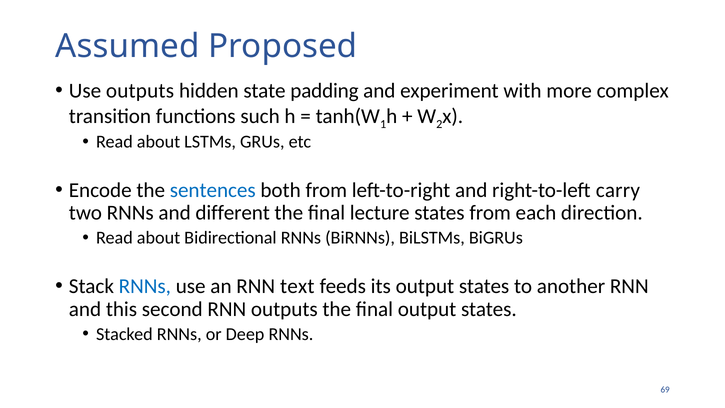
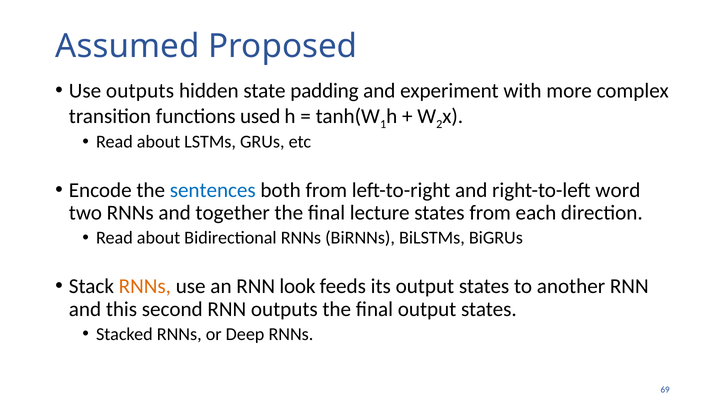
such: such -> used
carry: carry -> word
different: different -> together
RNNs at (145, 286) colour: blue -> orange
text: text -> look
